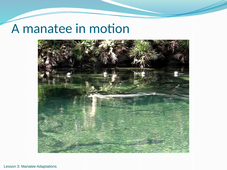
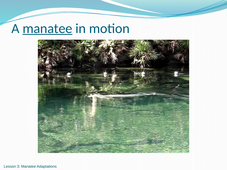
manatee at (47, 29) underline: none -> present
